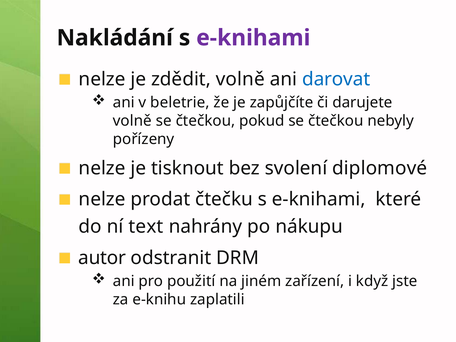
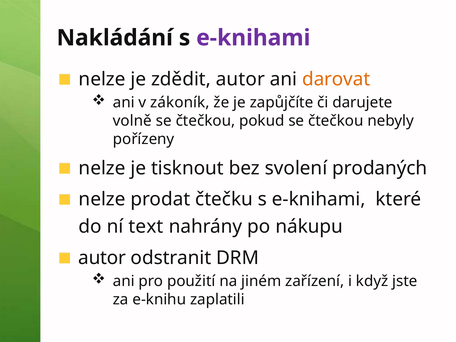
zdědit volně: volně -> autor
darovat colour: blue -> orange
beletrie: beletrie -> zákoník
diplomové: diplomové -> prodaných
